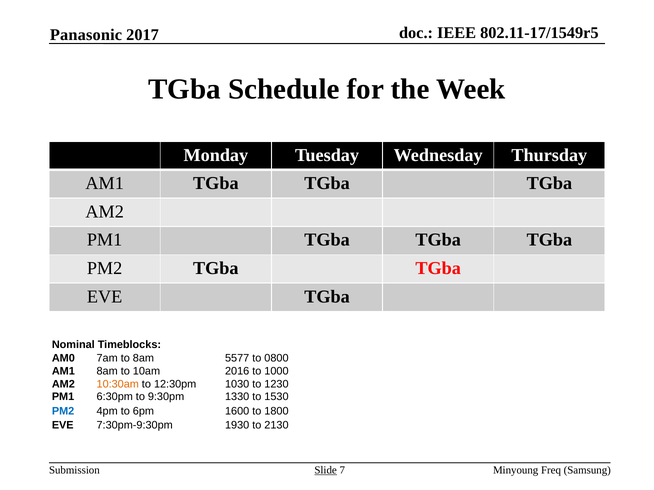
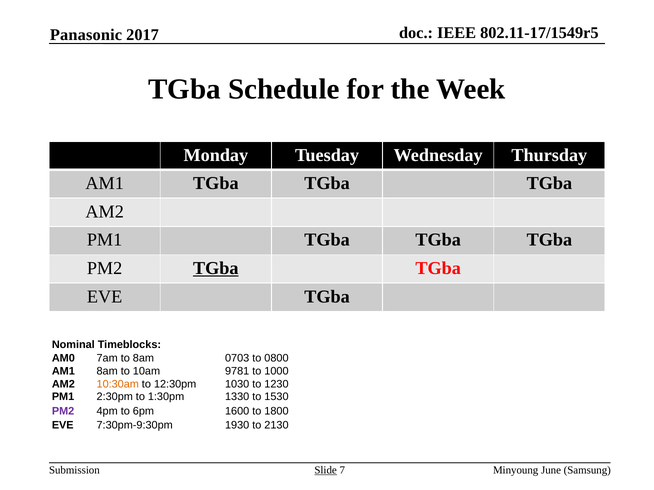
TGba at (216, 269) underline: none -> present
5577: 5577 -> 0703
2016: 2016 -> 9781
6:30pm: 6:30pm -> 2:30pm
9:30pm: 9:30pm -> 1:30pm
PM2 at (63, 412) colour: blue -> purple
Freq: Freq -> June
